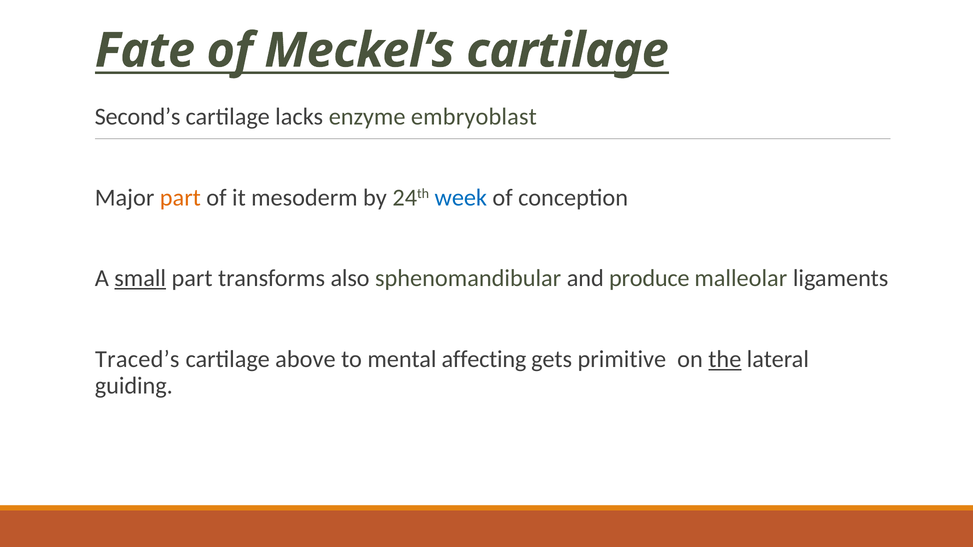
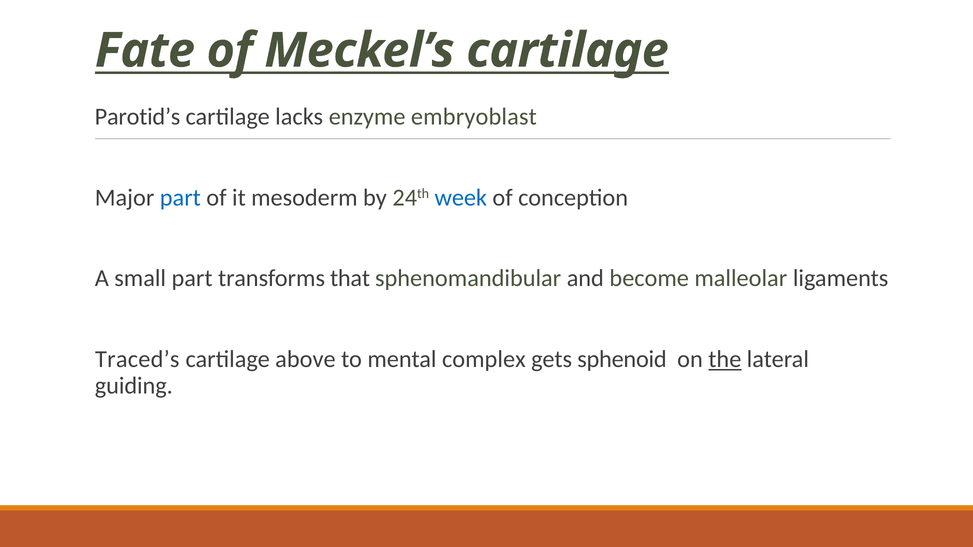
Second’s: Second’s -> Parotid’s
part at (180, 198) colour: orange -> blue
small underline: present -> none
also: also -> that
produce: produce -> become
affecting: affecting -> complex
primitive: primitive -> sphenoid
